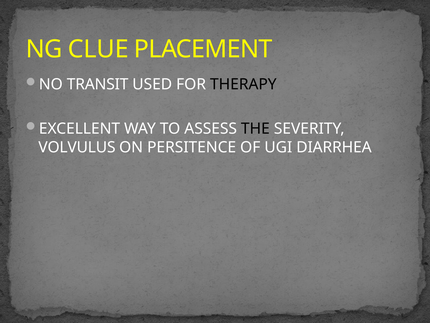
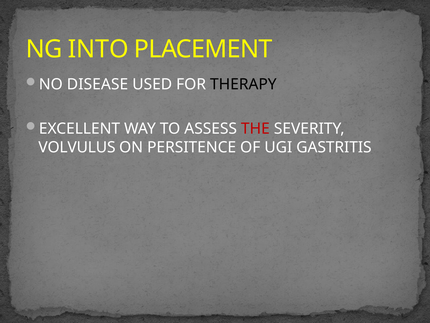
CLUE: CLUE -> INTO
TRANSIT: TRANSIT -> DISEASE
THE colour: black -> red
DIARRHEA: DIARRHEA -> GASTRITIS
